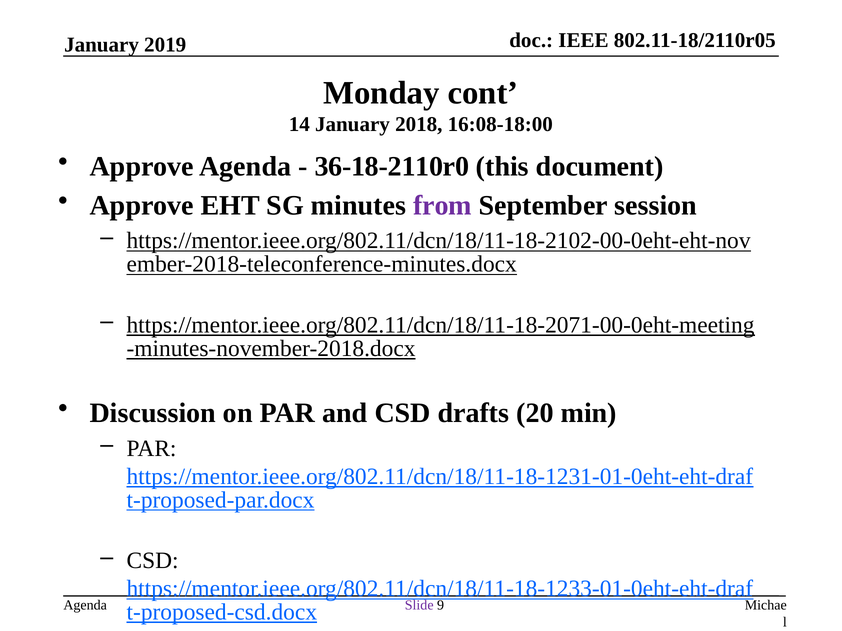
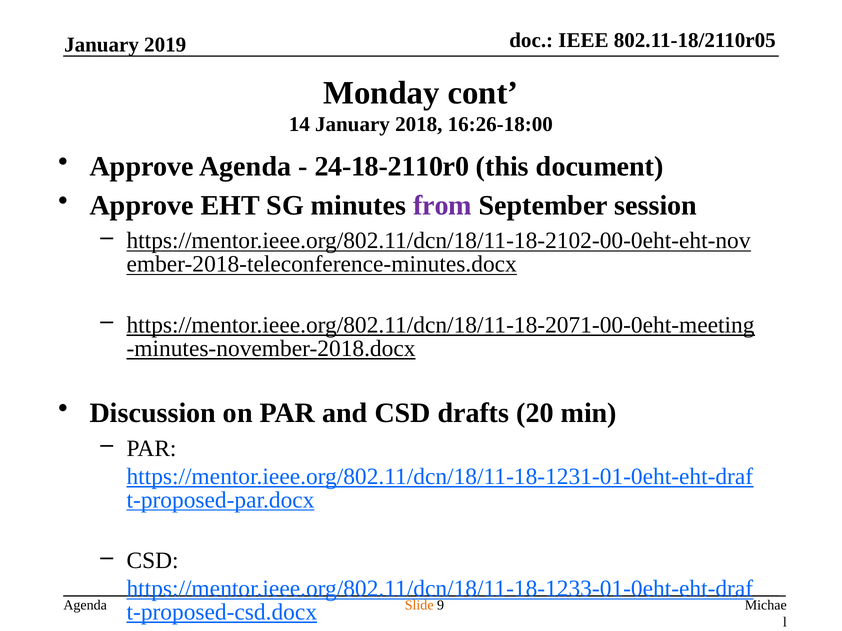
16:08-18:00: 16:08-18:00 -> 16:26-18:00
36-18-2110r0: 36-18-2110r0 -> 24-18-2110r0
Slide colour: purple -> orange
